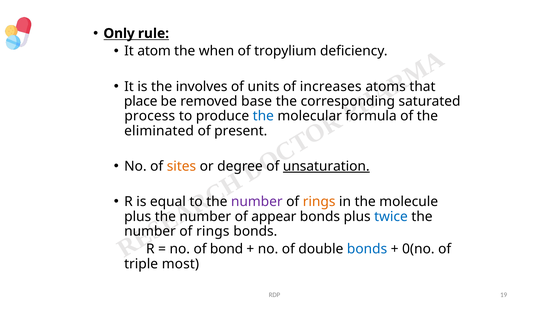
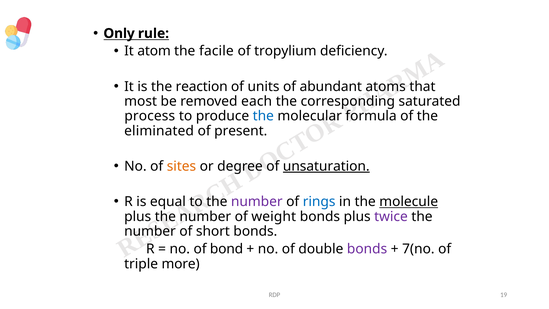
when: when -> facile
involves: involves -> reaction
increases: increases -> abundant
place: place -> most
base: base -> each
rings at (319, 202) colour: orange -> blue
molecule underline: none -> present
appear: appear -> weight
twice colour: blue -> purple
rings at (213, 231): rings -> short
bonds at (367, 249) colour: blue -> purple
0(no: 0(no -> 7(no
most: most -> more
